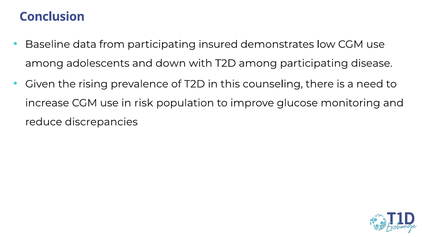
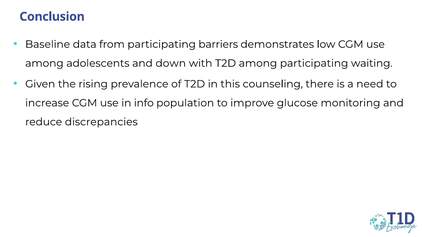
insured: insured -> barriers
disease: disease -> waiting
risk: risk -> info
